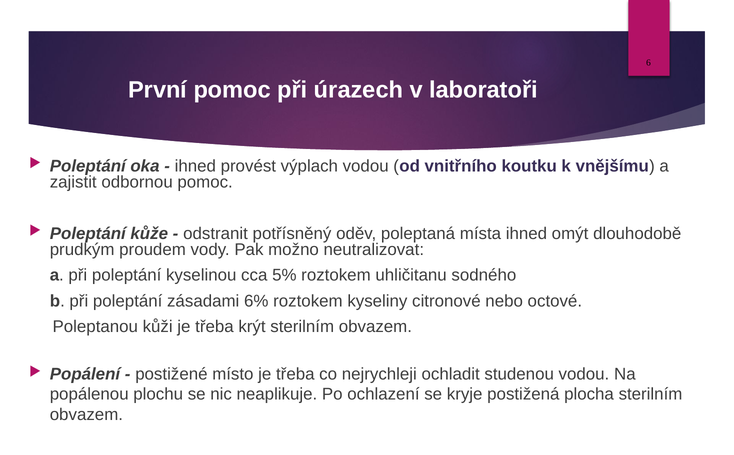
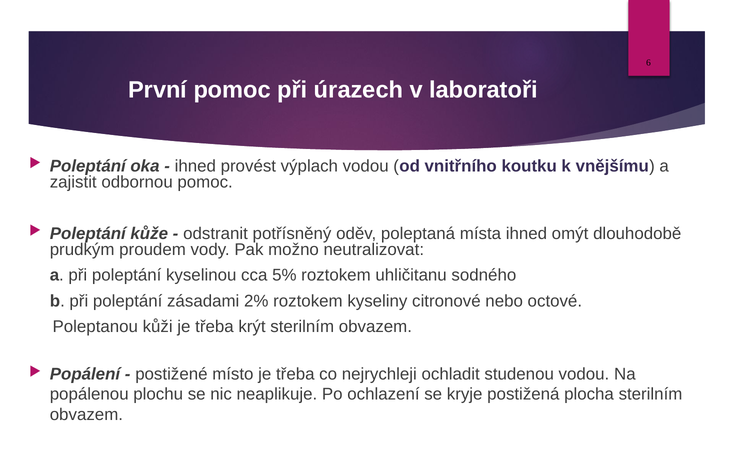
6%: 6% -> 2%
